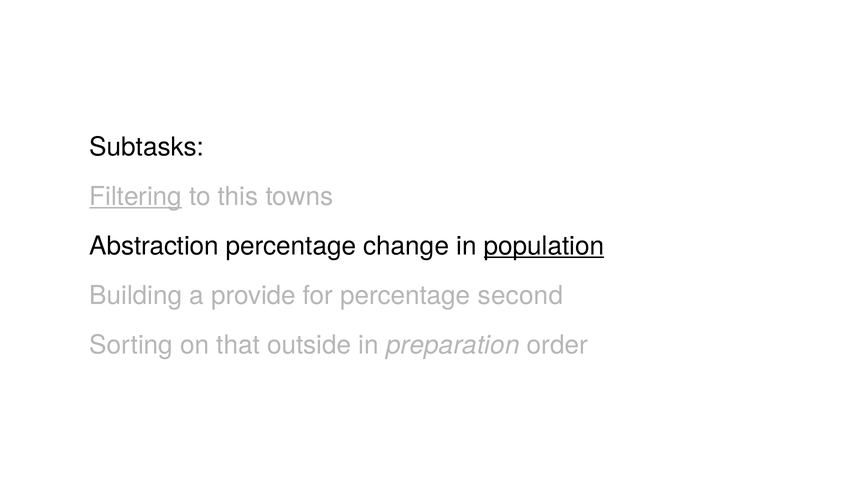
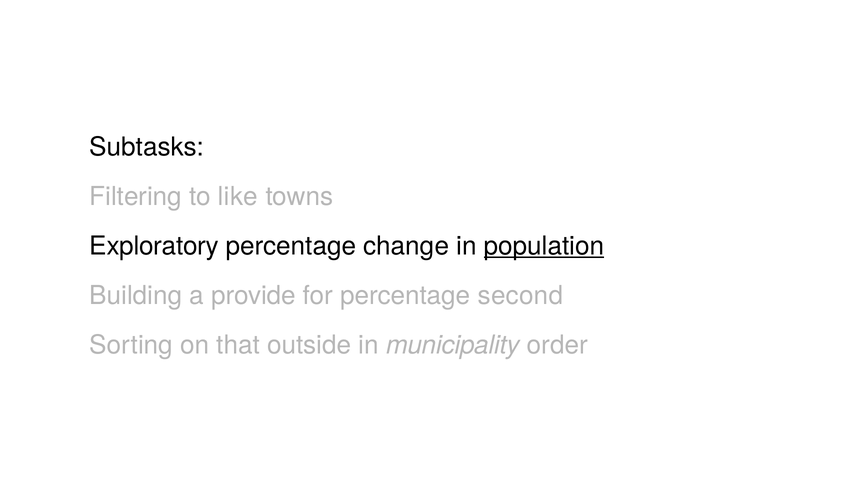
Filtering underline: present -> none
this: this -> like
Abstraction: Abstraction -> Exploratory
preparation: preparation -> municipality
